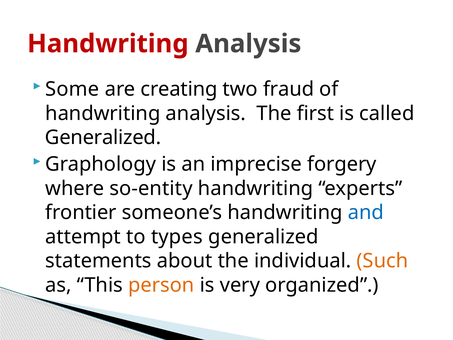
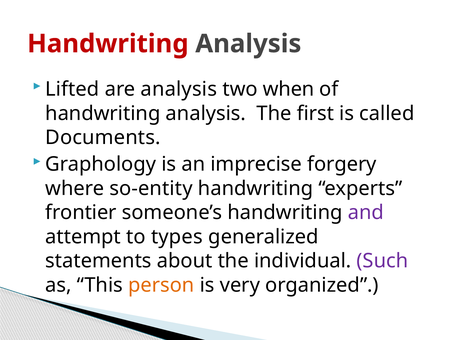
Some: Some -> Lifted
are creating: creating -> analysis
fraud: fraud -> when
Generalized at (103, 137): Generalized -> Documents
and colour: blue -> purple
Such colour: orange -> purple
